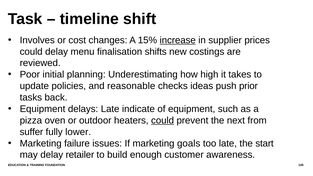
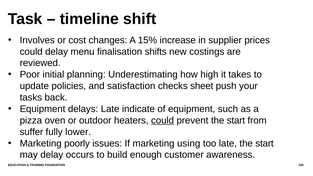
increase underline: present -> none
reasonable: reasonable -> satisfaction
ideas: ideas -> sheet
prior: prior -> your
prevent the next: next -> start
failure: failure -> poorly
goals: goals -> using
retailer: retailer -> occurs
